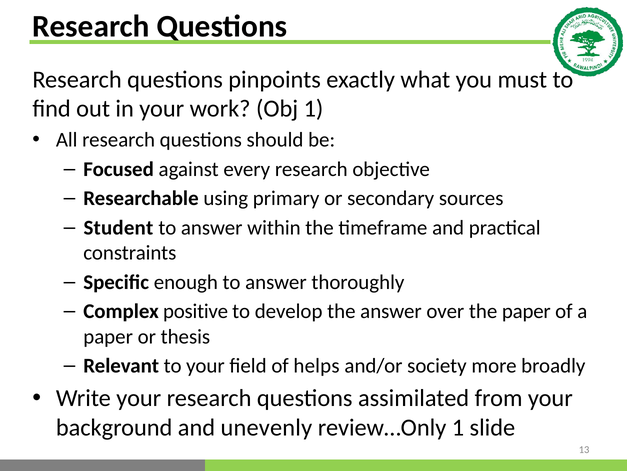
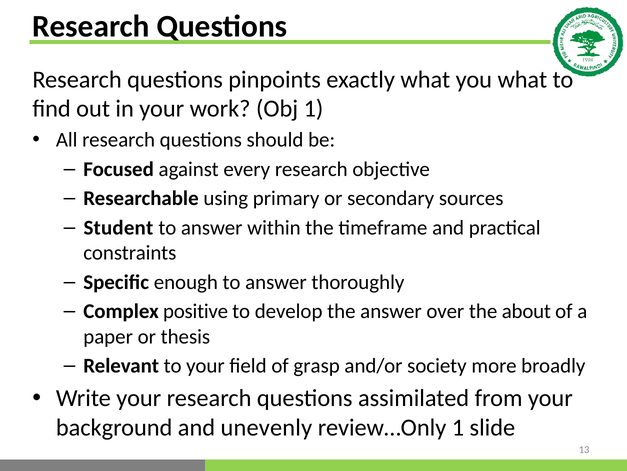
you must: must -> what
the paper: paper -> about
helps: helps -> grasp
